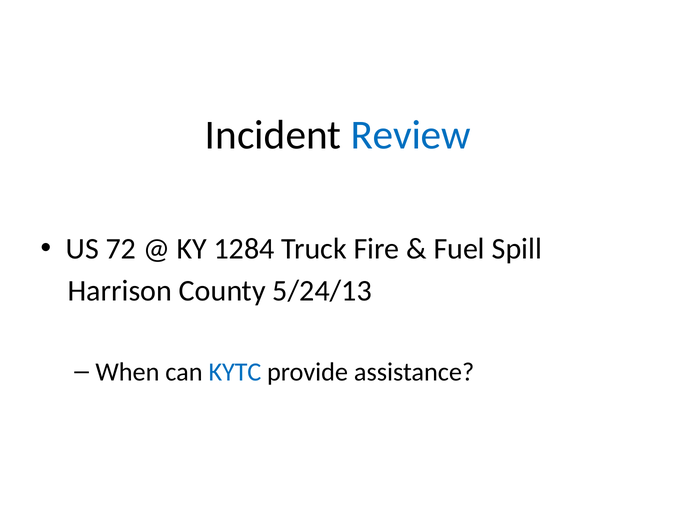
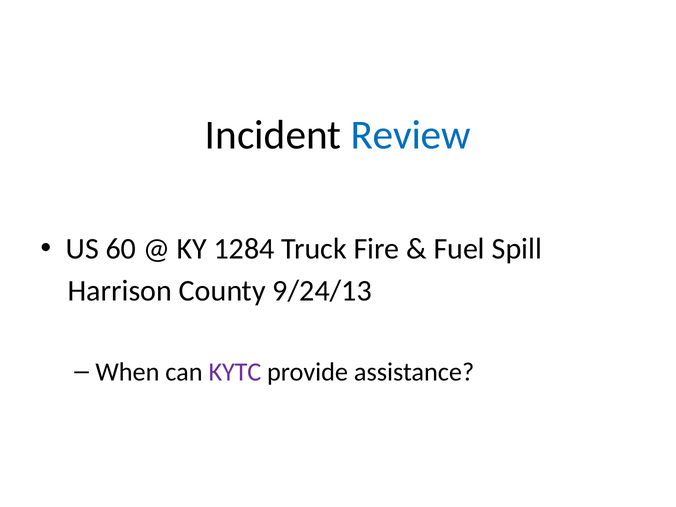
72: 72 -> 60
5/24/13: 5/24/13 -> 9/24/13
KYTC colour: blue -> purple
